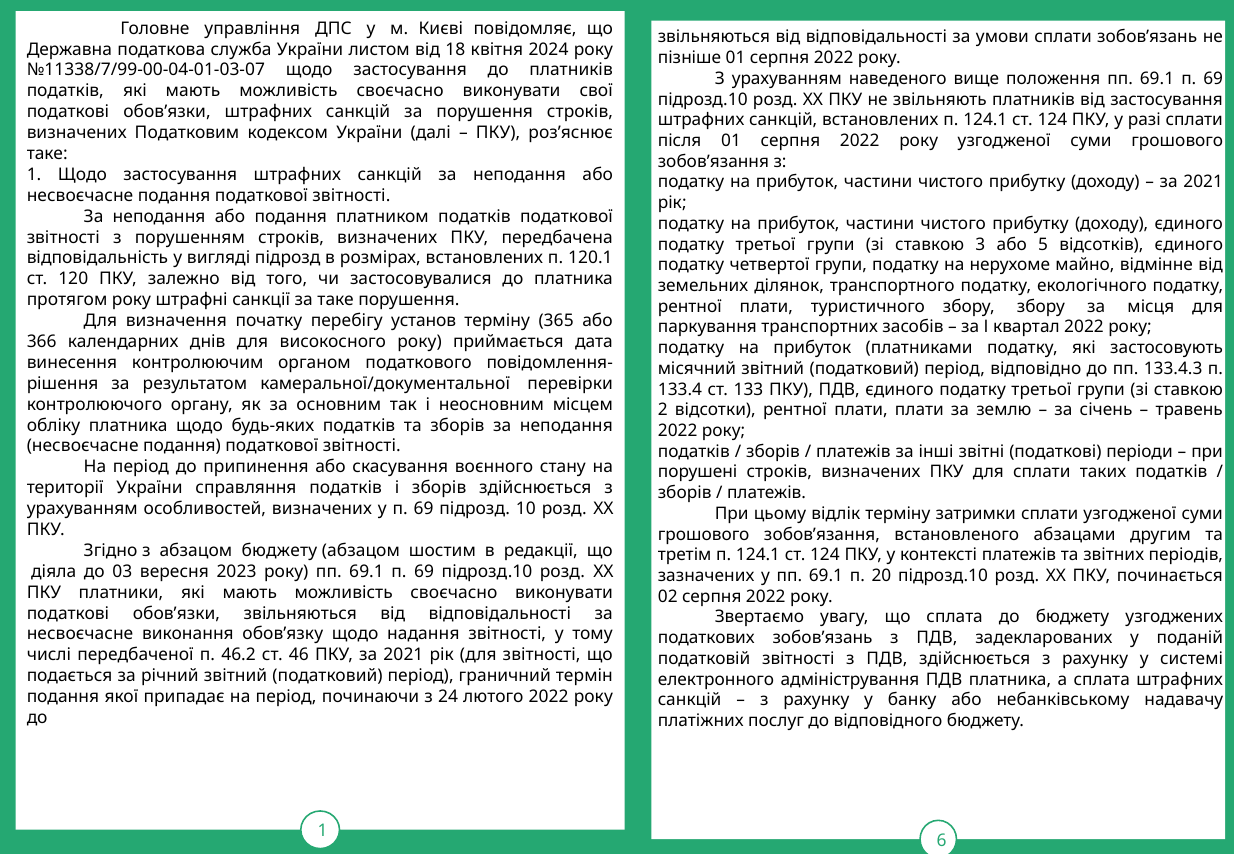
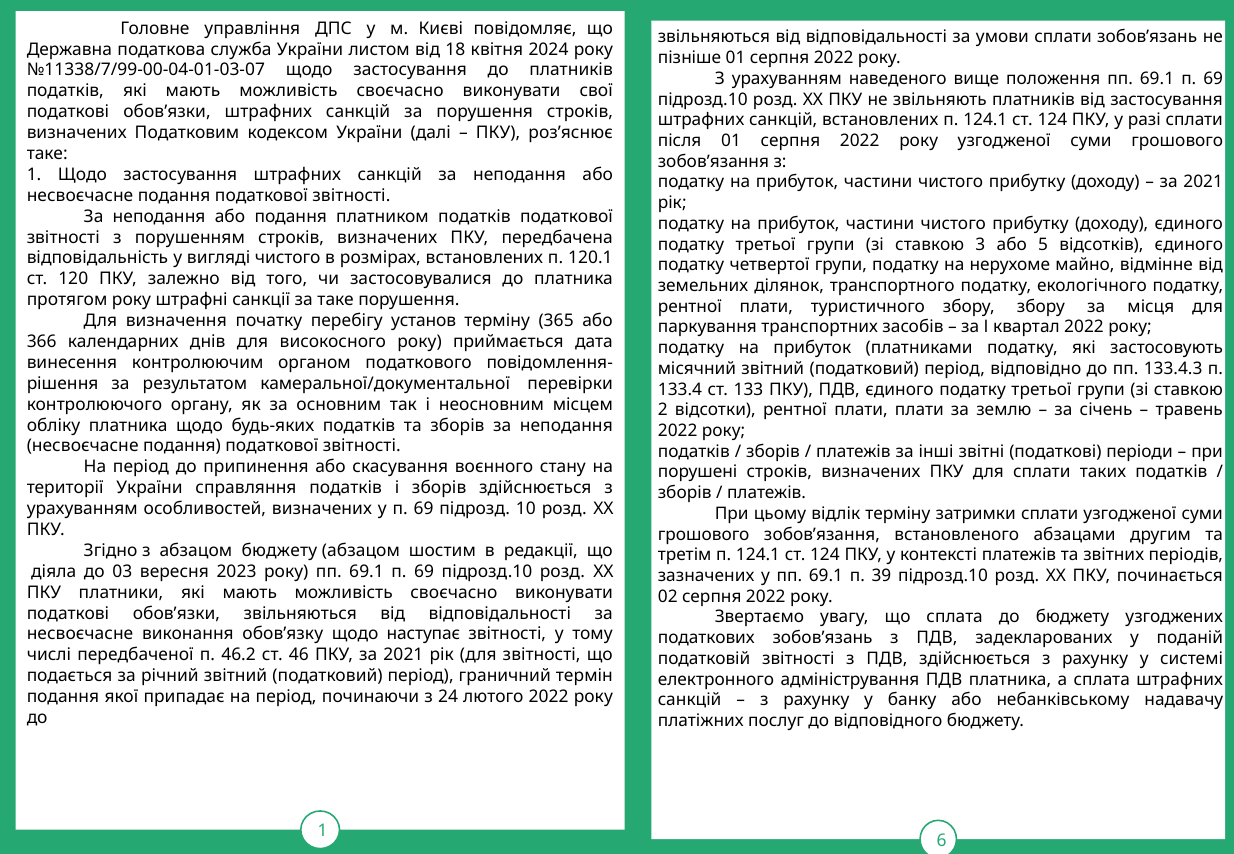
вигляді підрозд: підрозд -> чистого
20: 20 -> 39
надання: надання -> наступає
